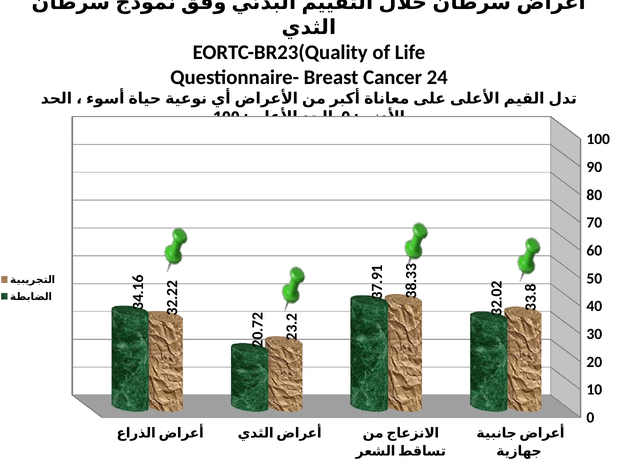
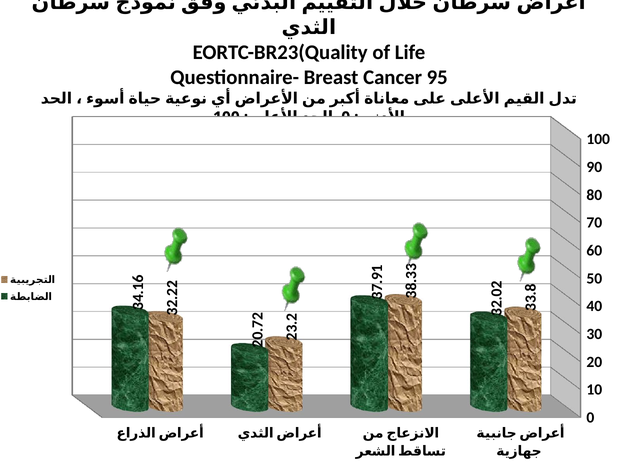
24: 24 -> 95
